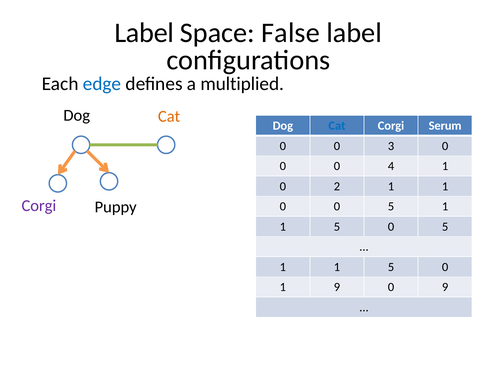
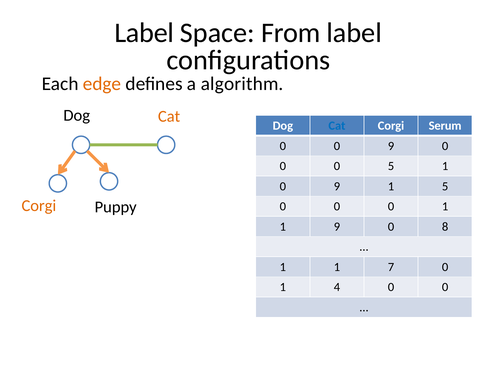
False: False -> From
edge colour: blue -> orange
multiplied: multiplied -> algorithm
0 0 3: 3 -> 9
0 4: 4 -> 5
2 at (337, 186): 2 -> 9
1 at (445, 186): 1 -> 5
Corgi at (39, 205) colour: purple -> orange
5 at (391, 206): 5 -> 0
5 at (337, 226): 5 -> 9
5 at (445, 226): 5 -> 8
5 at (391, 267): 5 -> 7
1 9: 9 -> 4
9 at (445, 287): 9 -> 0
